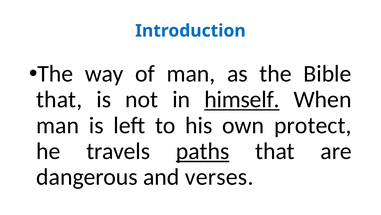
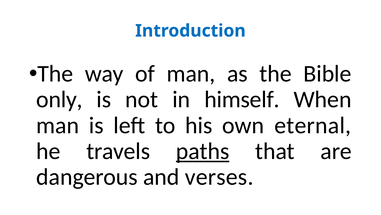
that at (59, 99): that -> only
himself underline: present -> none
protect: protect -> eternal
